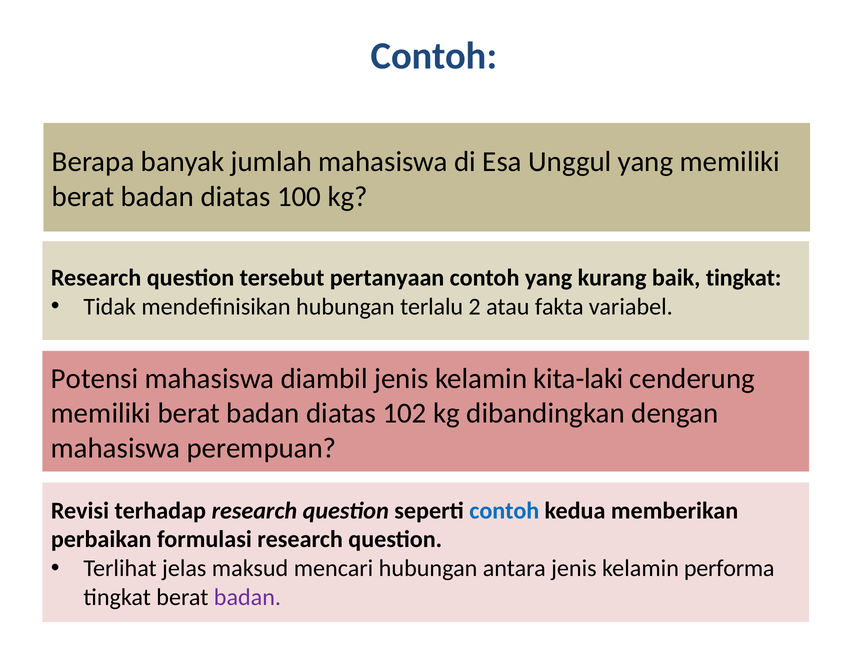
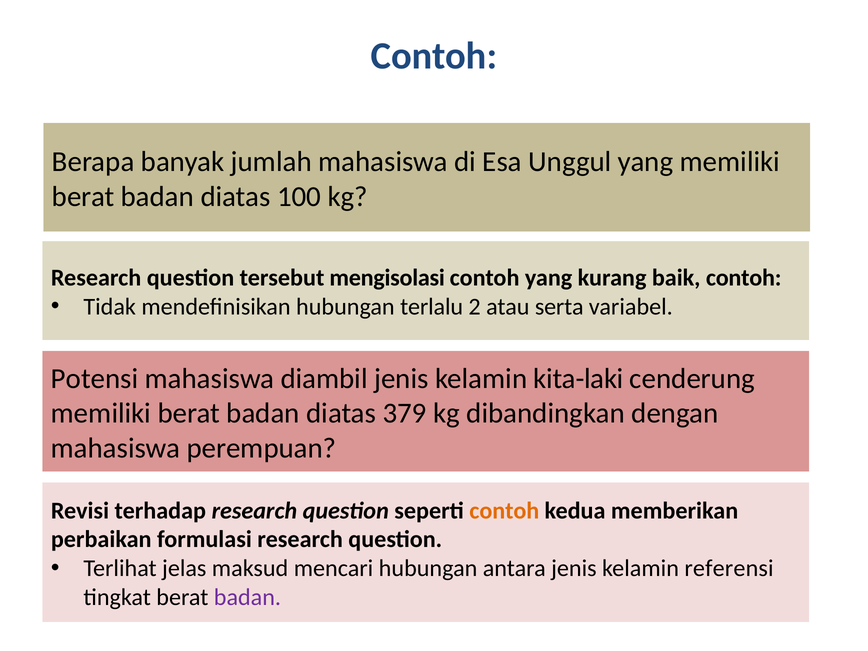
pertanyaan: pertanyaan -> mengisolasi
baik tingkat: tingkat -> contoh
fakta: fakta -> serta
102: 102 -> 379
contoh at (504, 511) colour: blue -> orange
performa: performa -> referensi
